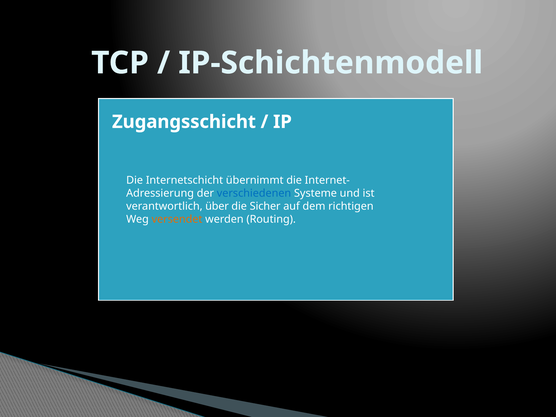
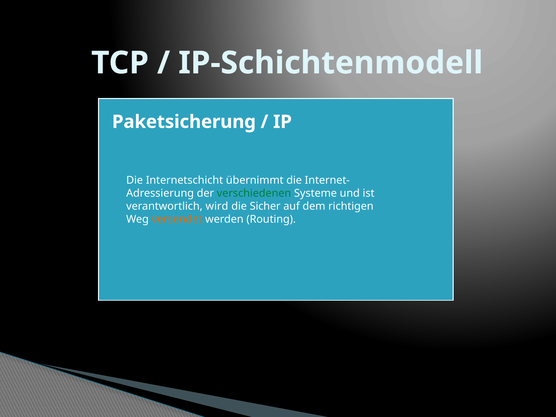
Zugangsschicht: Zugangsschicht -> Paketsicherung
verschiedenen colour: blue -> green
über: über -> wird
